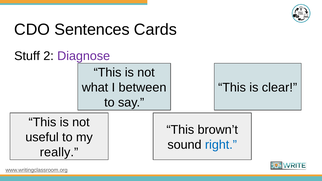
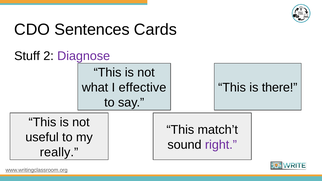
between: between -> effective
clear: clear -> there
brown’t: brown’t -> match’t
right colour: blue -> purple
